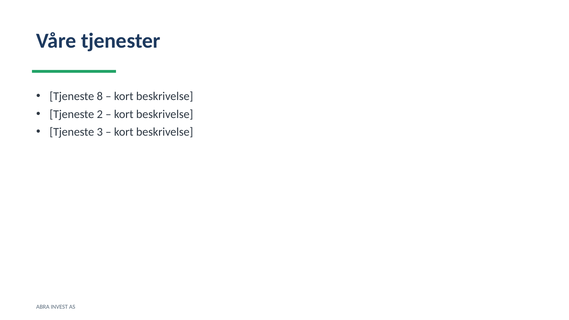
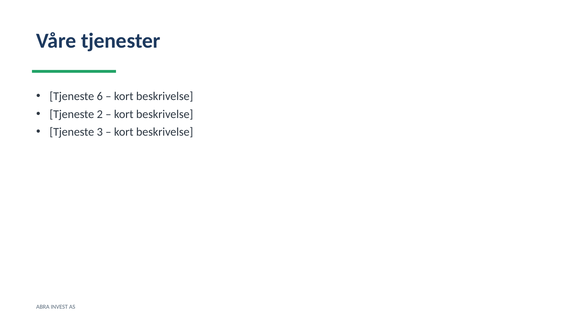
8: 8 -> 6
